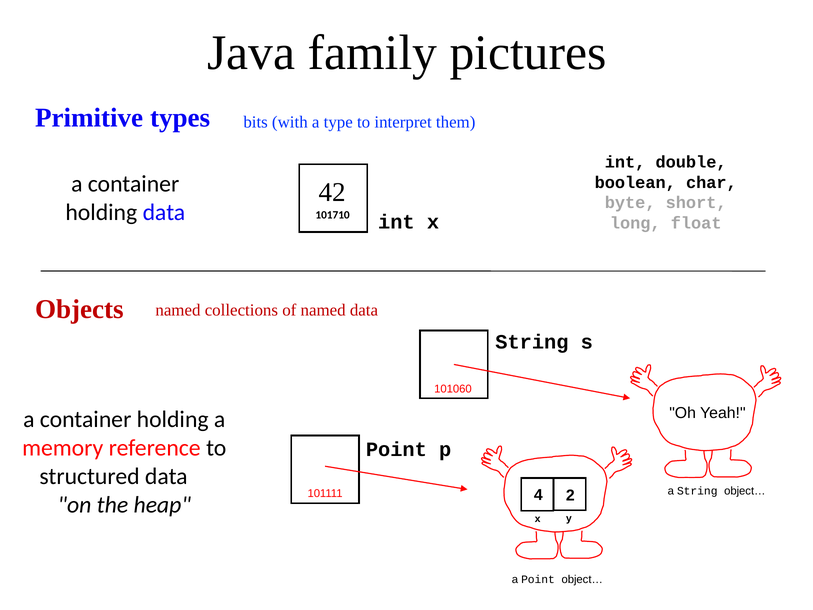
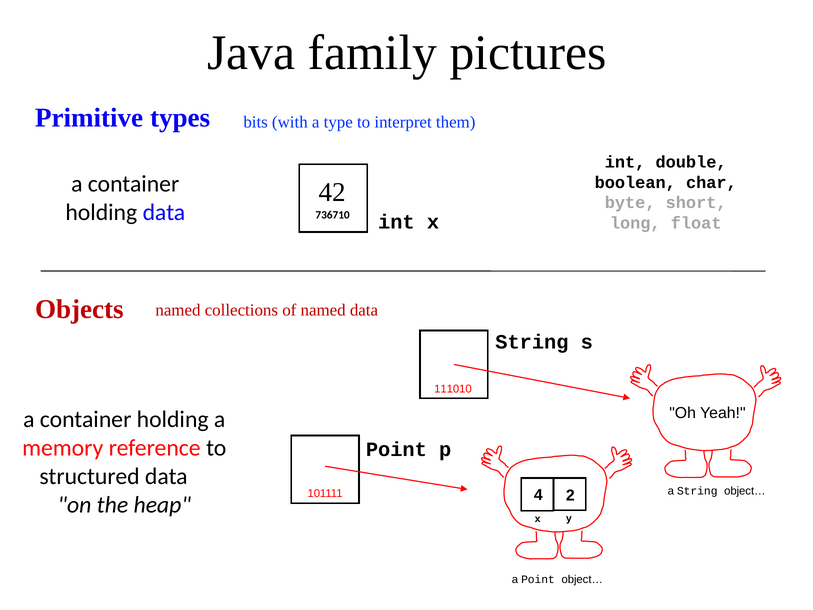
101710: 101710 -> 736710
101060: 101060 -> 111010
